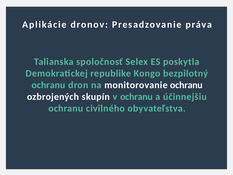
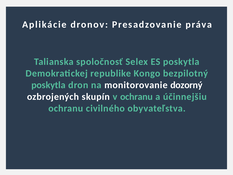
ochranu at (48, 85): ochranu -> poskytla
monitorovanie ochranu: ochranu -> dozorný
